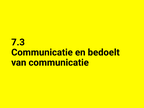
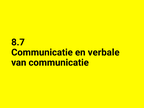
7.3: 7.3 -> 8.7
bedoelt: bedoelt -> verbale
